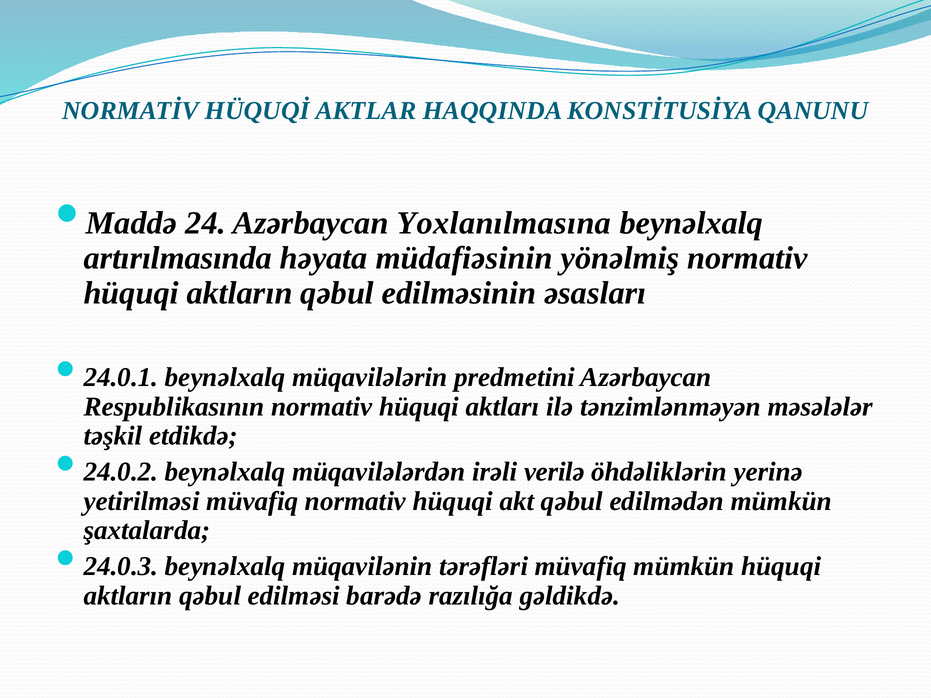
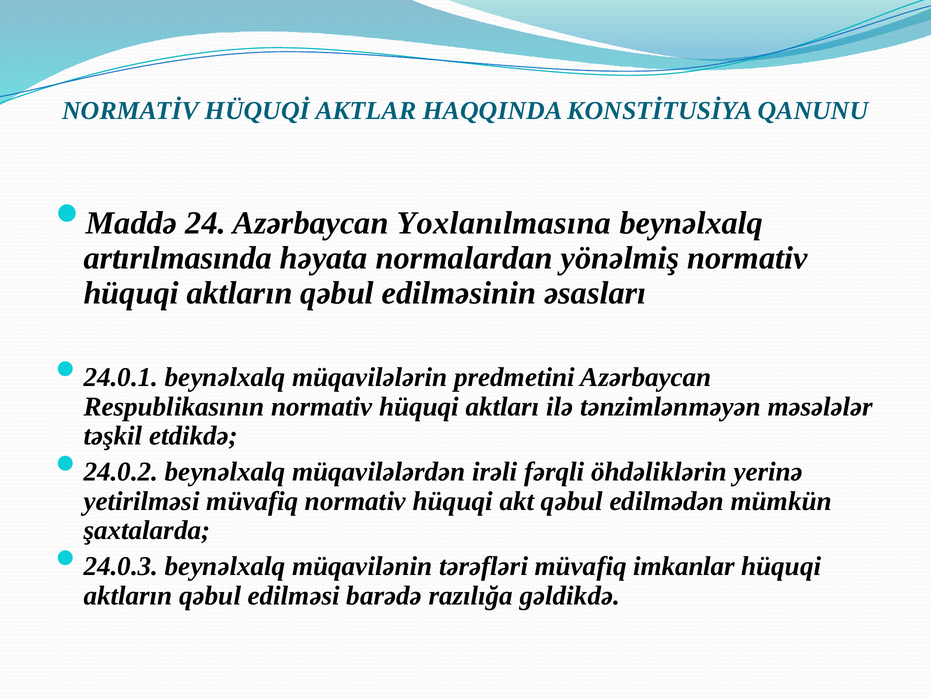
müdafiəsinin: müdafiəsinin -> normalardan
verilə: verilə -> fərqli
müvafiq mümkün: mümkün -> imkanlar
